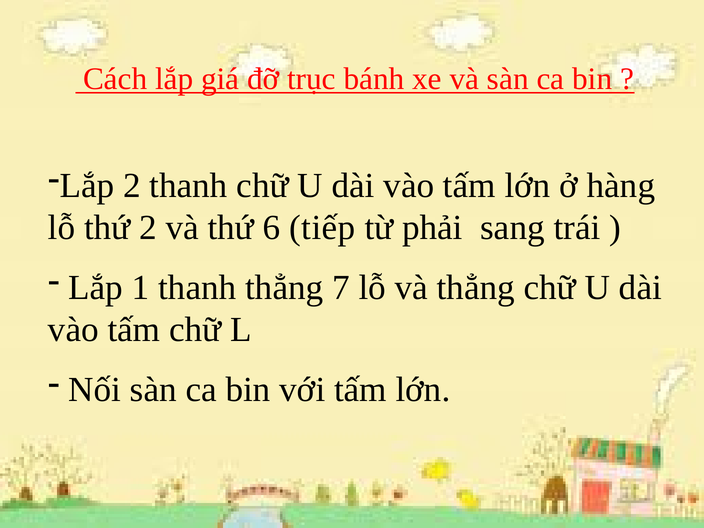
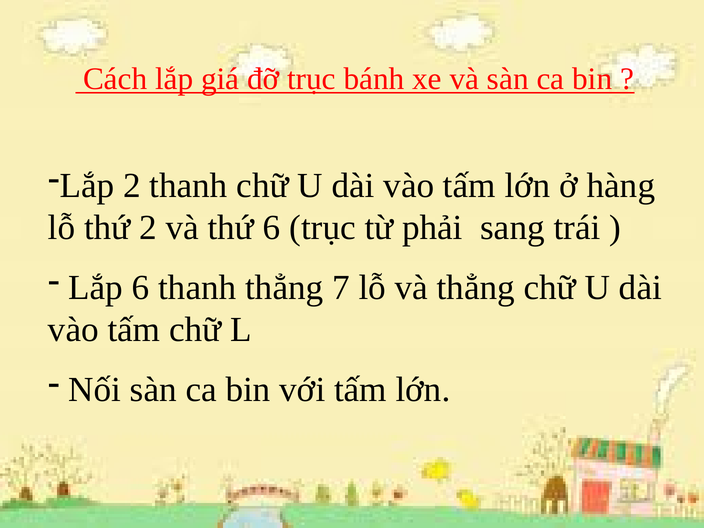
6 tiếp: tiếp -> trục
Lắp 1: 1 -> 6
